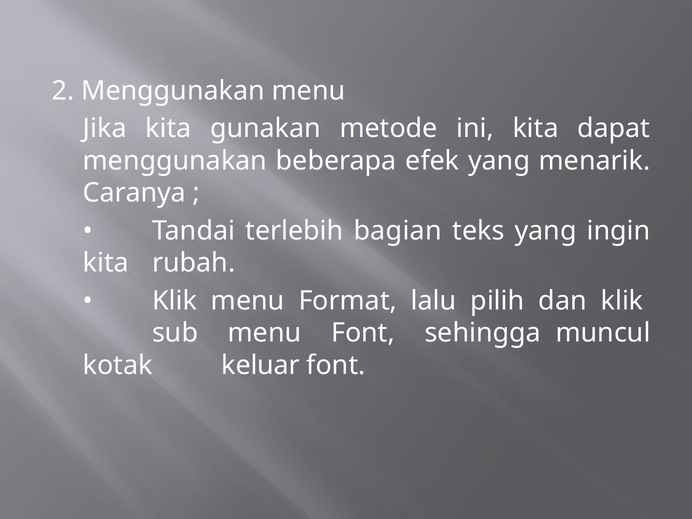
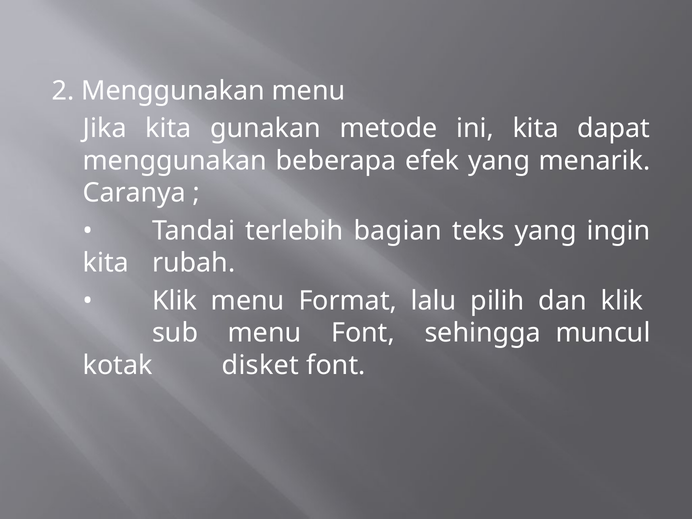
keluar: keluar -> disket
